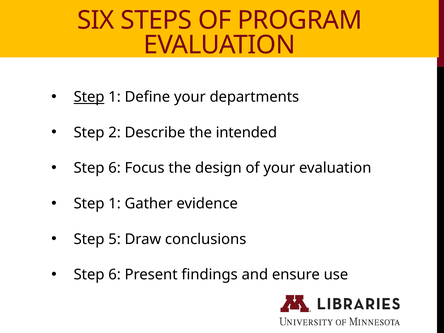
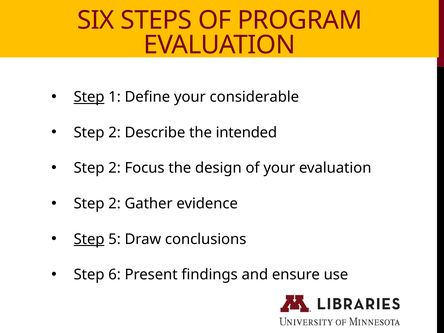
departments: departments -> considerable
6 at (115, 168): 6 -> 2
1 at (115, 204): 1 -> 2
Step at (89, 239) underline: none -> present
